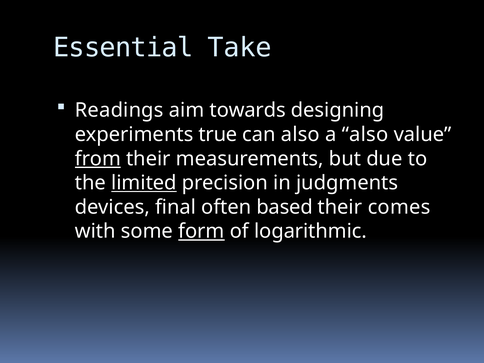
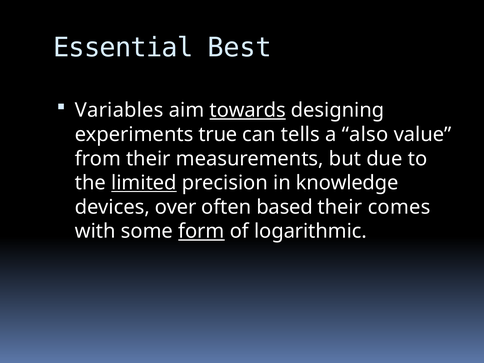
Take: Take -> Best
Readings: Readings -> Variables
towards underline: none -> present
can also: also -> tells
from underline: present -> none
judgments: judgments -> knowledge
final: final -> over
